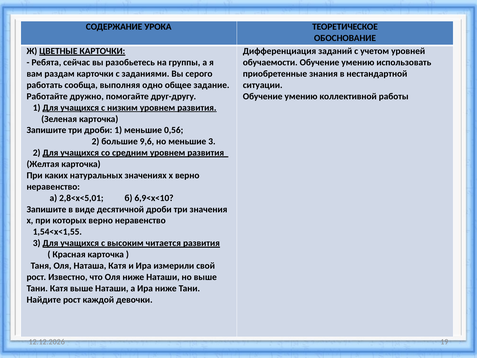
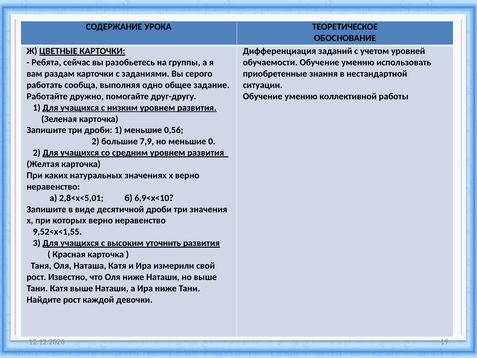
9,6: 9,6 -> 7,9
меньшие 3: 3 -> 0
1,54<x<1,55: 1,54<x<1,55 -> 9,52<x<1,55
читается: читается -> уточнить
